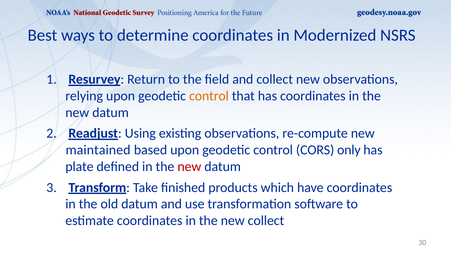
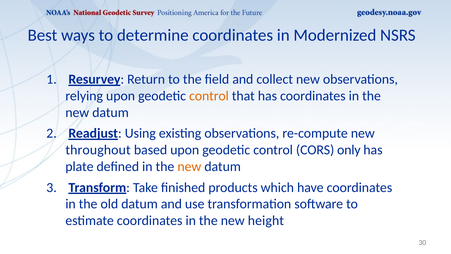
maintained: maintained -> throughout
new at (189, 166) colour: red -> orange
new collect: collect -> height
